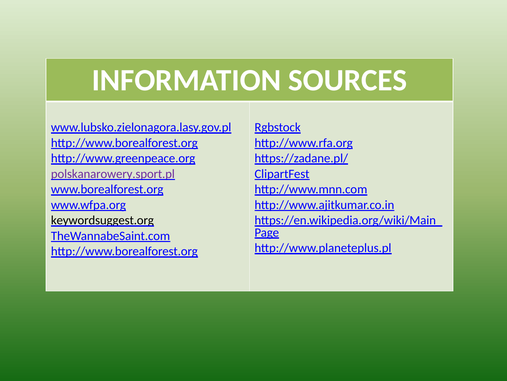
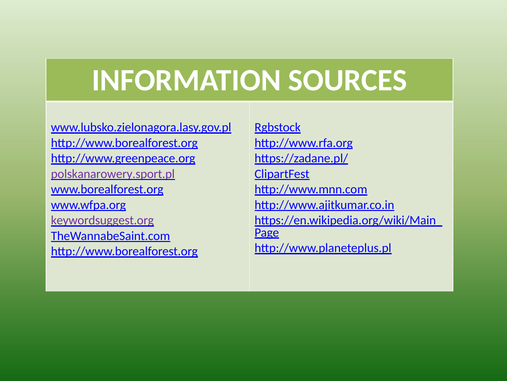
keywordsuggest.org colour: black -> purple
